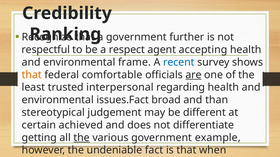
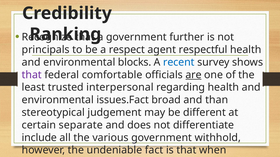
respectful: respectful -> principals
accepting: accepting -> respectful
frame: frame -> blocks
that at (32, 75) colour: orange -> purple
achieved: achieved -> separate
getting: getting -> include
the at (82, 138) underline: present -> none
example: example -> withhold
